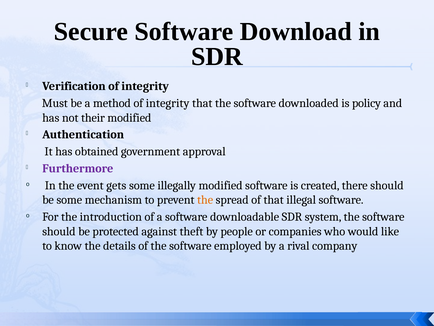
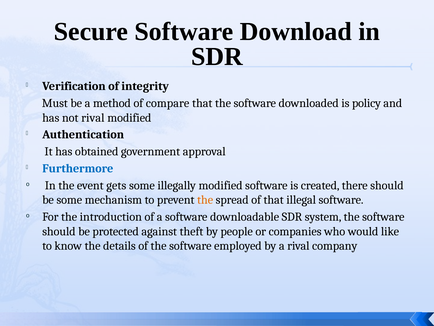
method of integrity: integrity -> compare
not their: their -> rival
Furthermore colour: purple -> blue
